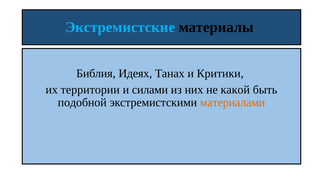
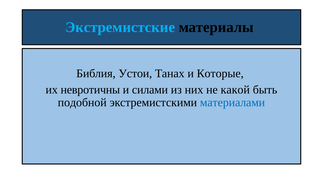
Идеях: Идеях -> Устои
Критики: Критики -> Которые
территории: территории -> невротичны
материалами colour: orange -> blue
